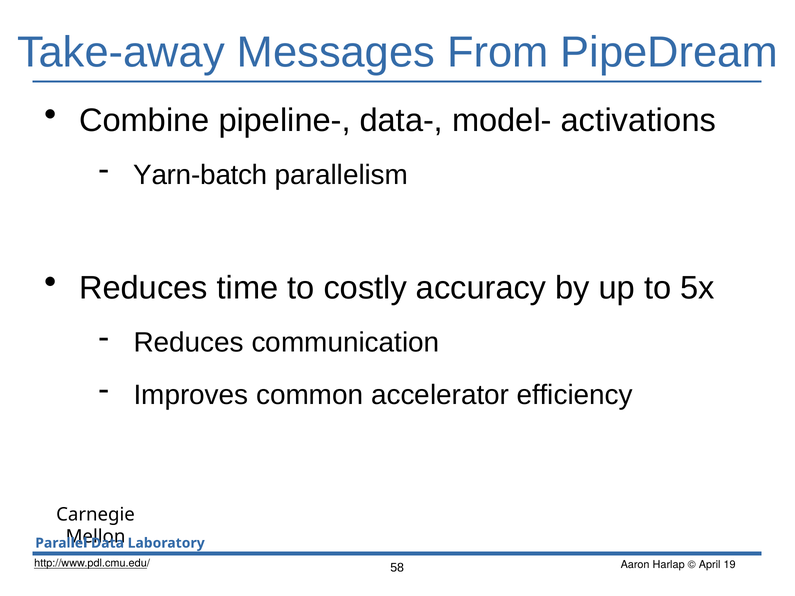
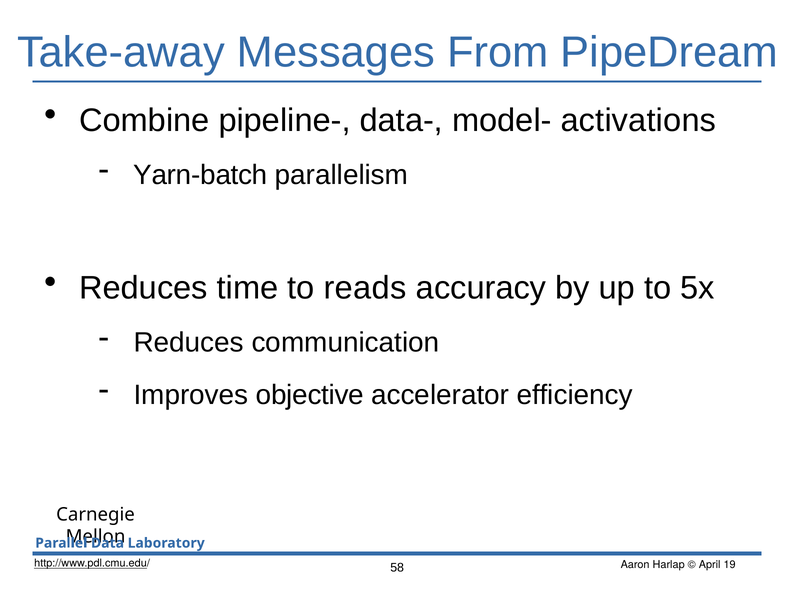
costly: costly -> reads
common: common -> objective
